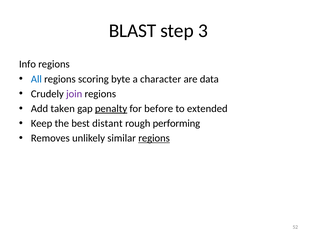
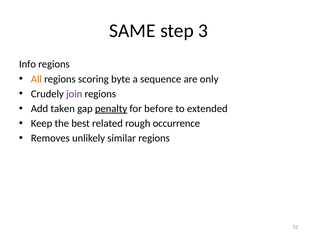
BLAST: BLAST -> SAME
All colour: blue -> orange
character: character -> sequence
data: data -> only
distant: distant -> related
performing: performing -> occurrence
regions at (154, 138) underline: present -> none
